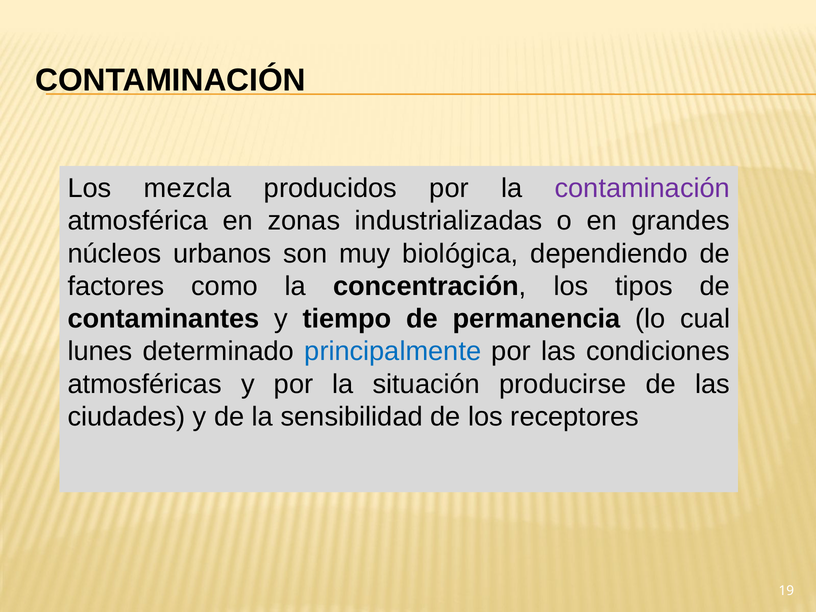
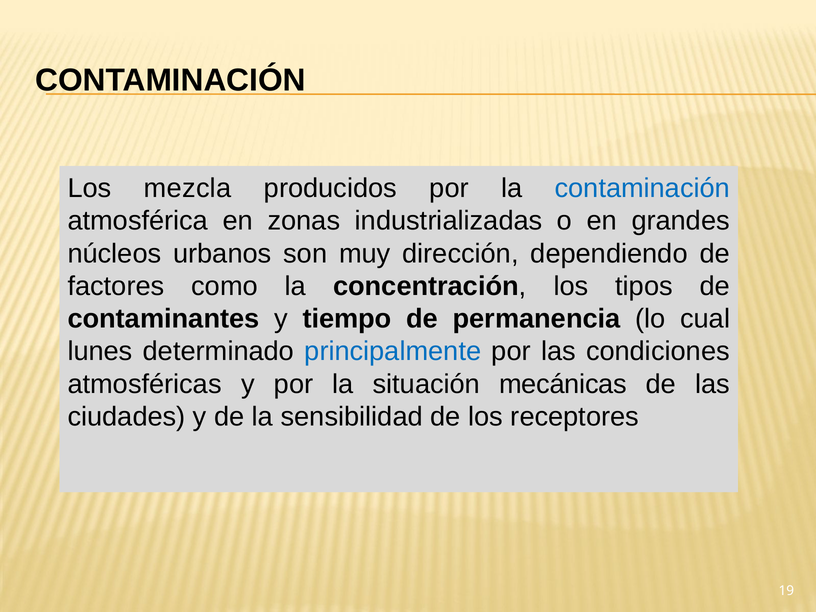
contaminación at (642, 188) colour: purple -> blue
biológica: biológica -> dirección
producirse: producirse -> mecánicas
